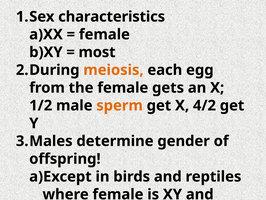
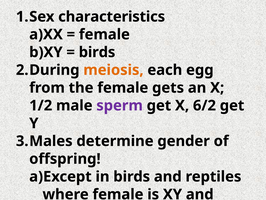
most at (97, 52): most -> birds
sperm colour: orange -> purple
4/2: 4/2 -> 6/2
